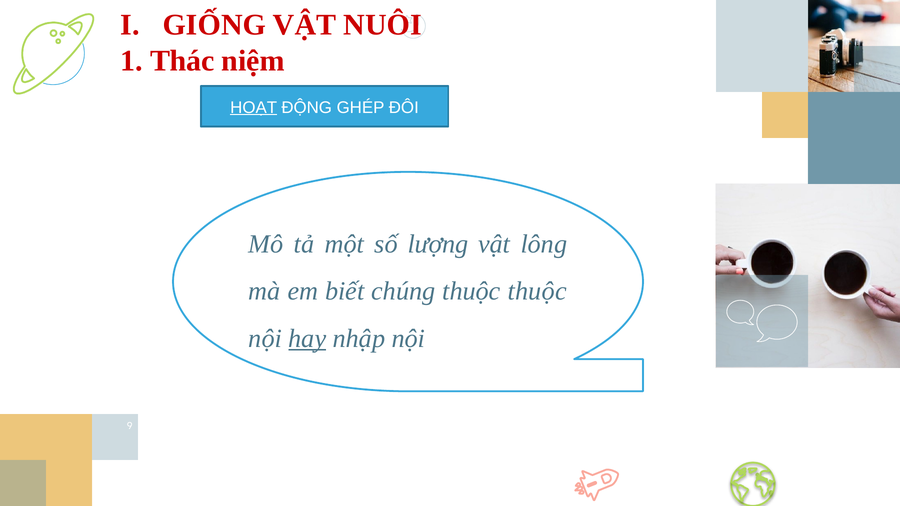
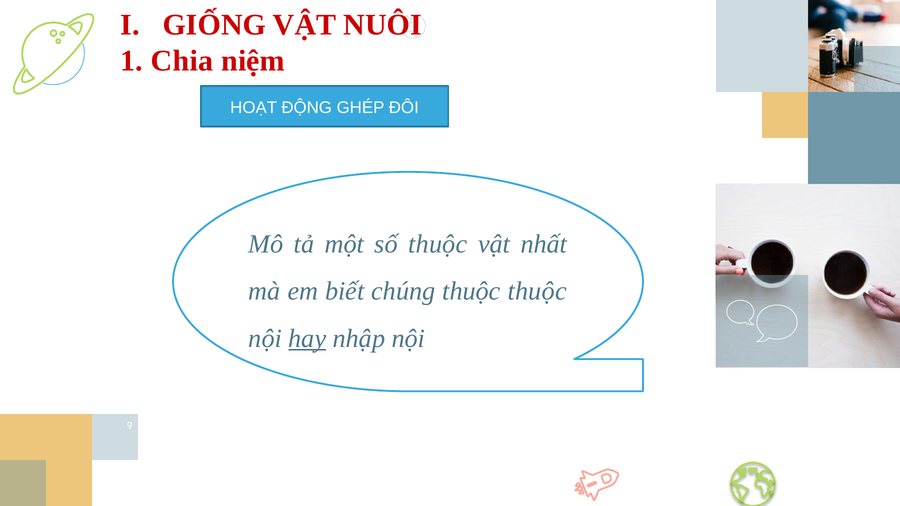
Thác: Thác -> Chia
HOẠT underline: present -> none
số lượng: lượng -> thuộc
lông: lông -> nhất
